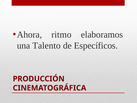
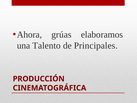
ritmo: ritmo -> grúas
Específicos: Específicos -> Principales
